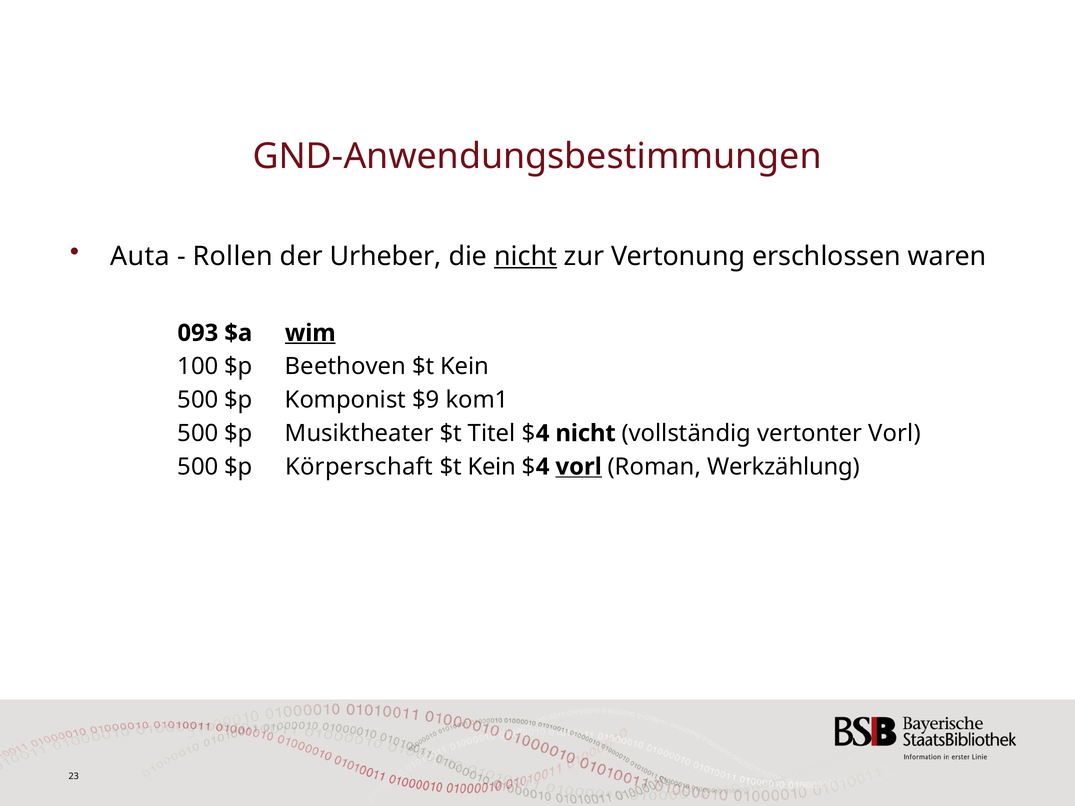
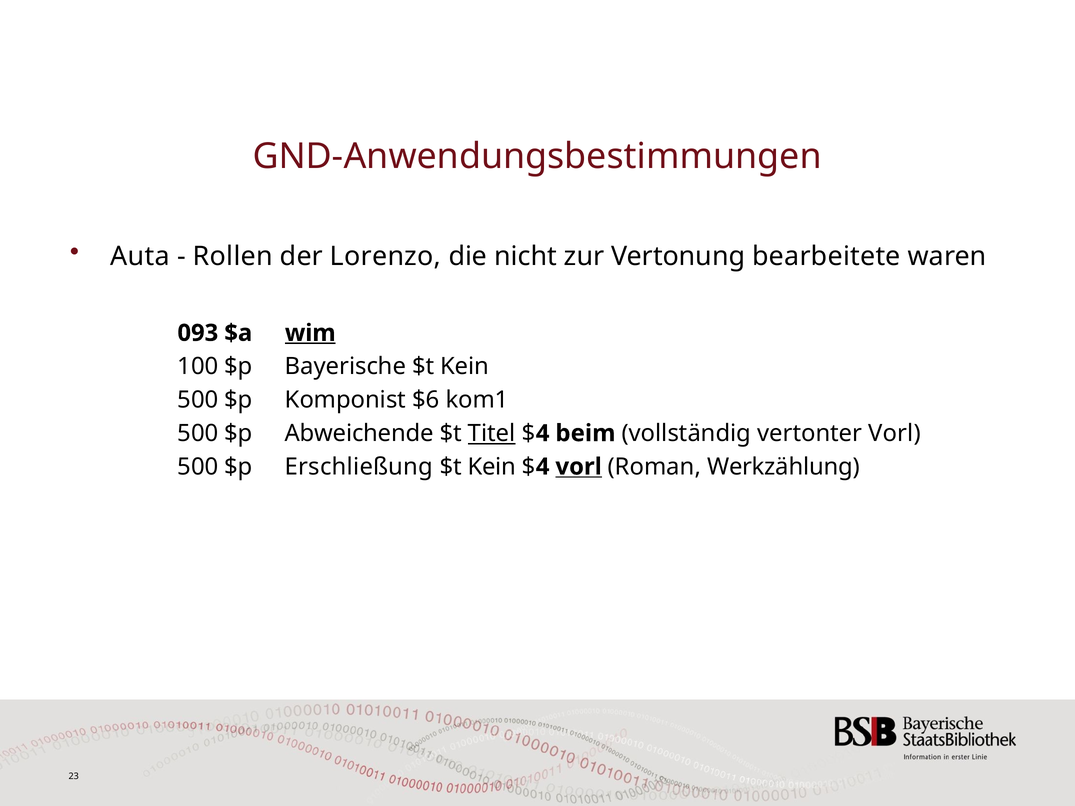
Urheber: Urheber -> Lorenzo
nicht at (526, 256) underline: present -> none
erschlossen: erschlossen -> bearbeitete
Beethoven: Beethoven -> Bayerische
$9: $9 -> $6
Musiktheater: Musiktheater -> Abweichende
Titel underline: none -> present
$4 nicht: nicht -> beim
Körperschaft: Körperschaft -> Erschließung
